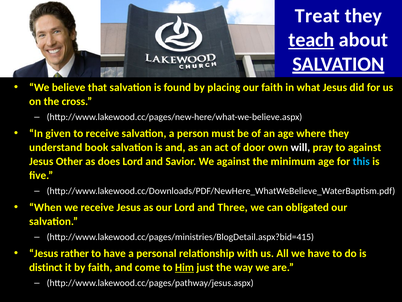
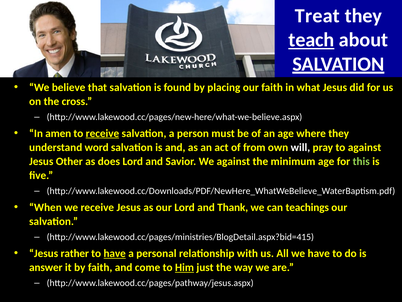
given: given -> amen
receive at (102, 133) underline: none -> present
book: book -> word
door: door -> from
this colour: light blue -> light green
Three: Three -> Thank
obligated: obligated -> teachings
have at (115, 253) underline: none -> present
distinct: distinct -> answer
